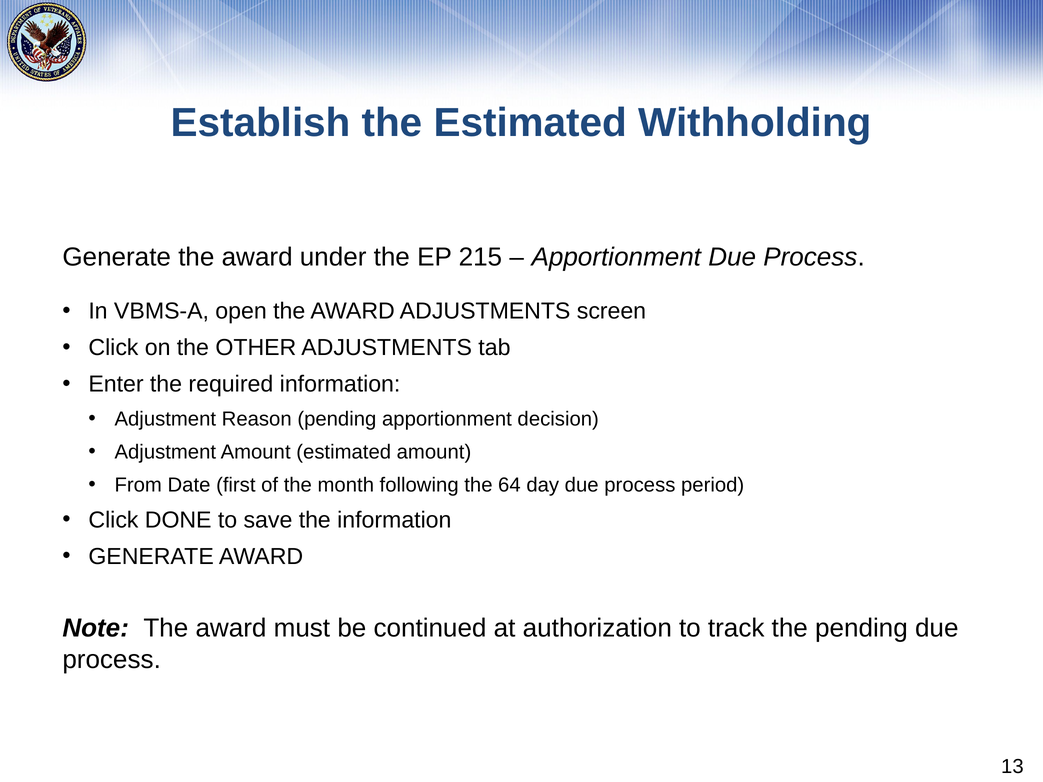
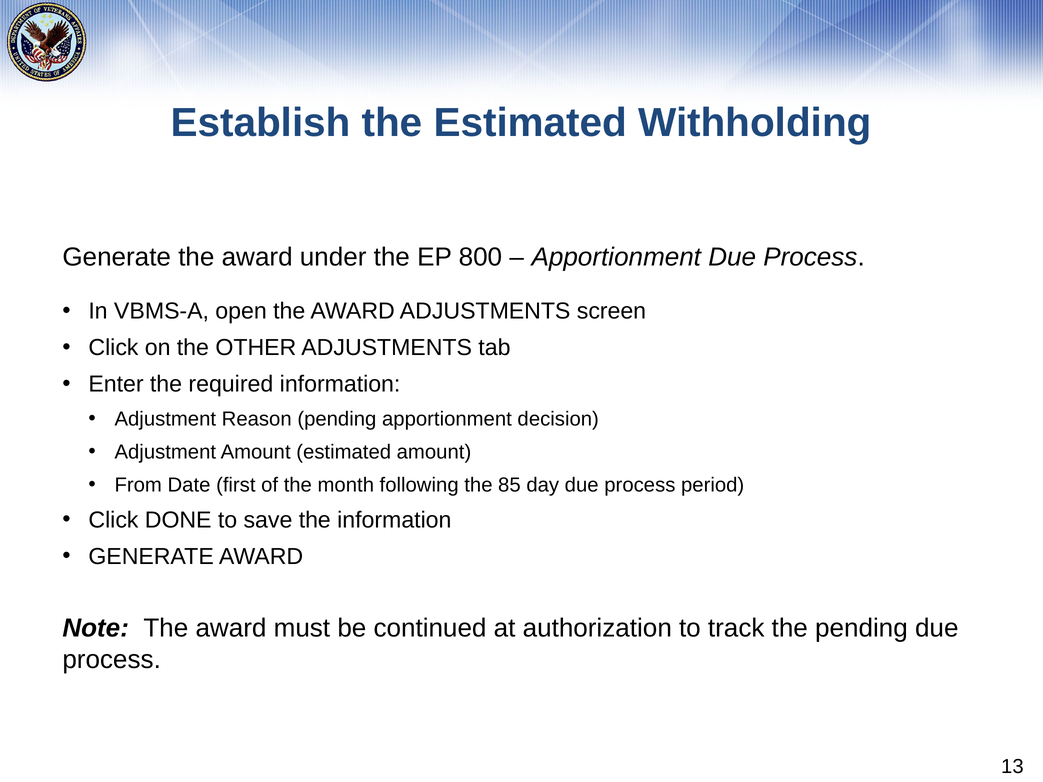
215: 215 -> 800
64: 64 -> 85
